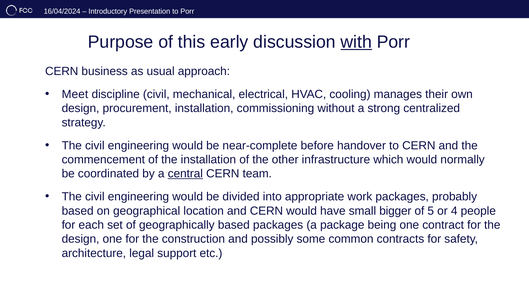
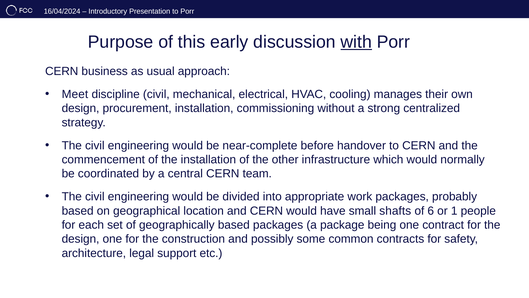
central underline: present -> none
bigger: bigger -> shafts
5: 5 -> 6
4: 4 -> 1
